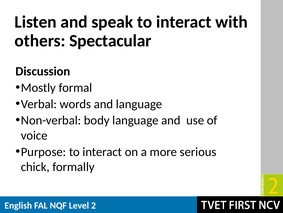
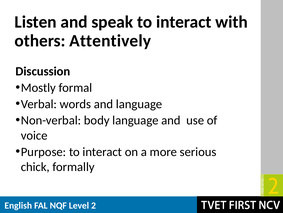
Spectacular: Spectacular -> Attentively
